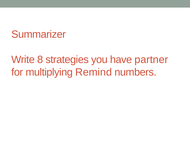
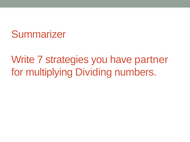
8: 8 -> 7
Remind: Remind -> Dividing
